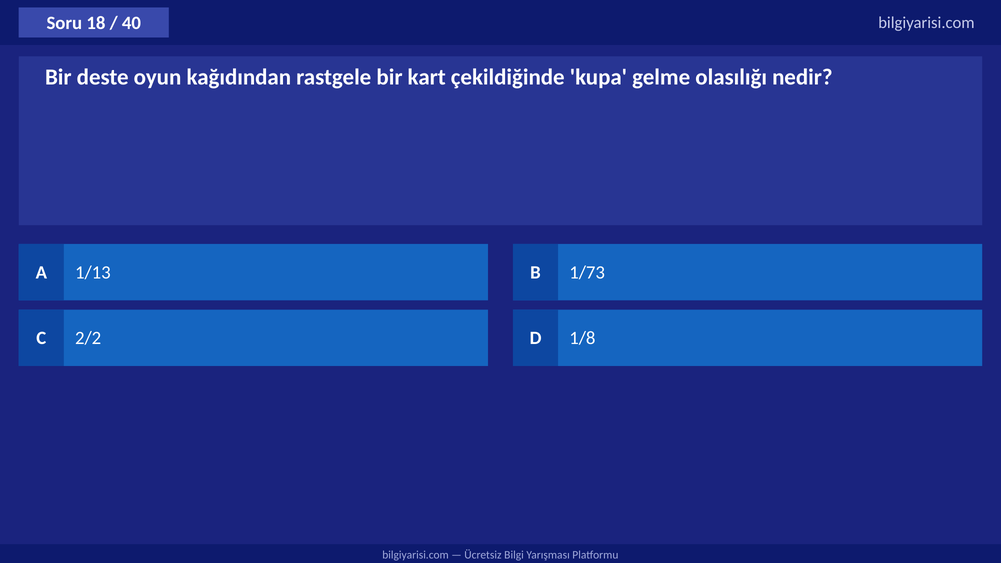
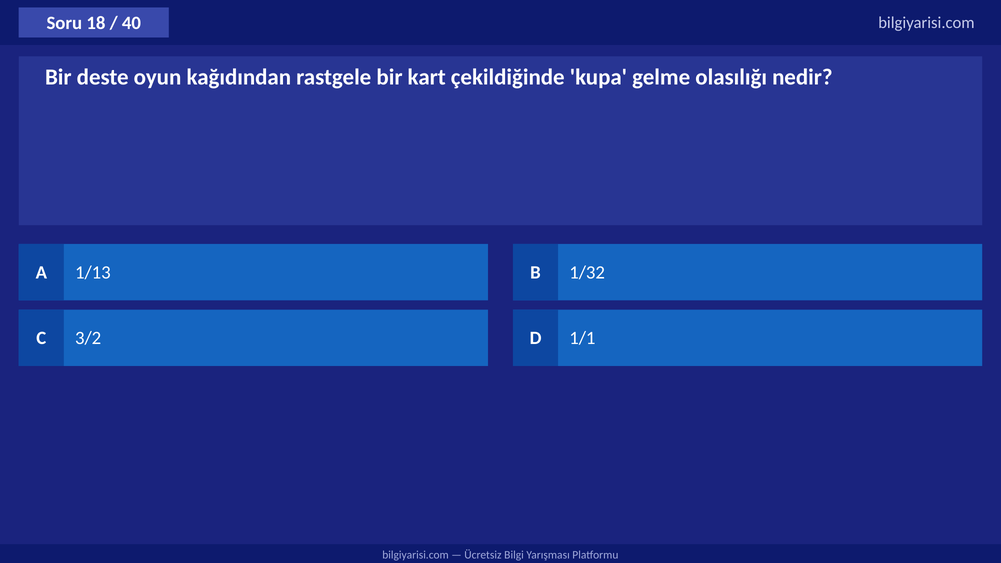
1/73: 1/73 -> 1/32
2/2: 2/2 -> 3/2
1/8: 1/8 -> 1/1
